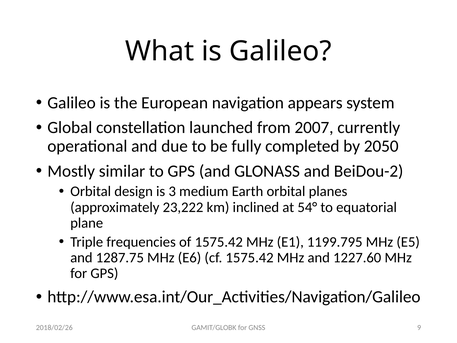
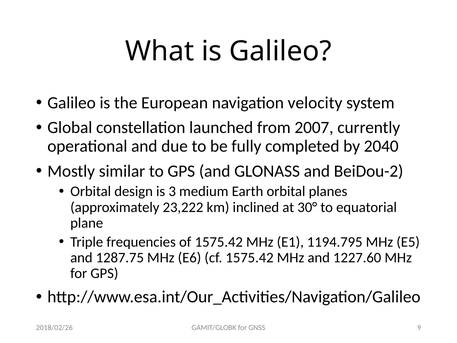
appears: appears -> velocity
2050: 2050 -> 2040
54°: 54° -> 30°
1199.795: 1199.795 -> 1194.795
